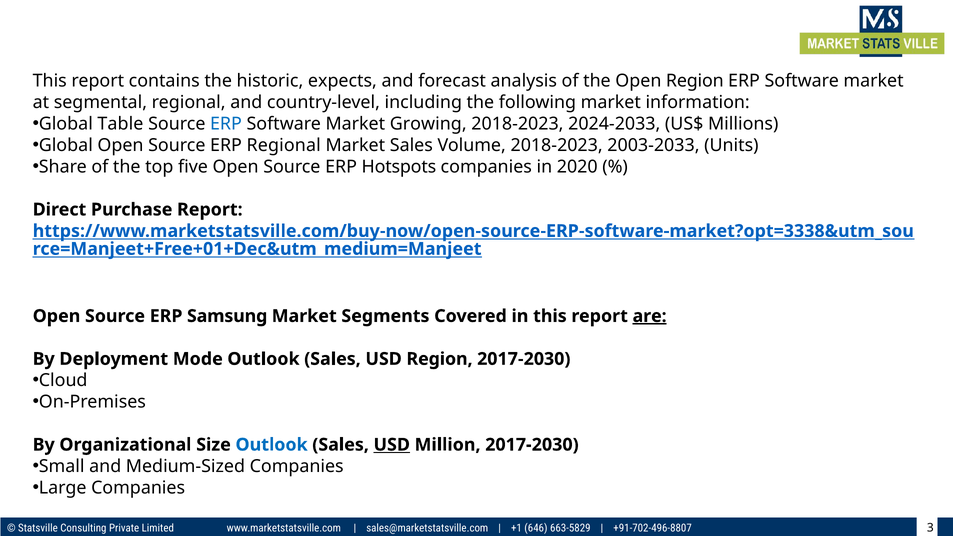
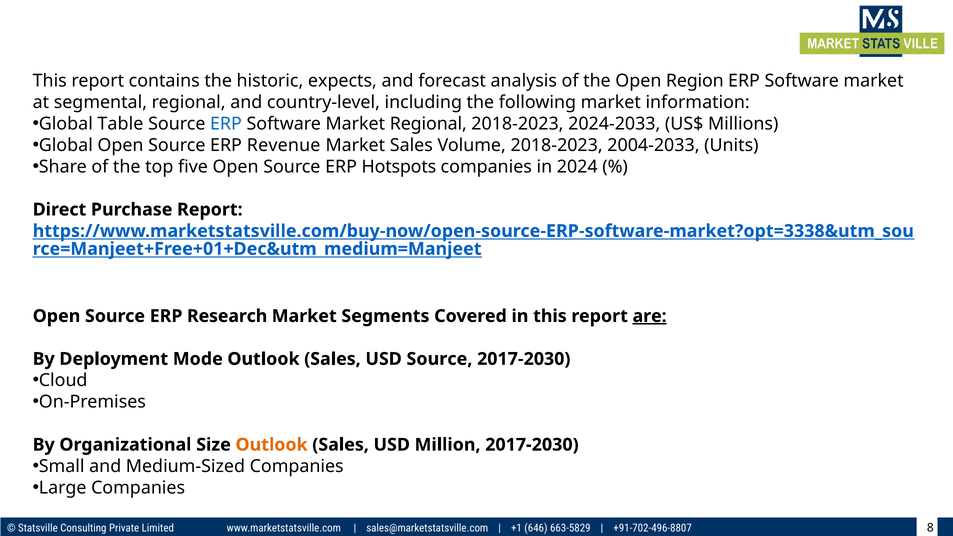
Market Growing: Growing -> Regional
ERP Regional: Regional -> Revenue
2003-2033: 2003-2033 -> 2004-2033
2020: 2020 -> 2024
Samsung: Samsung -> Research
USD Region: Region -> Source
Outlook at (272, 445) colour: blue -> orange
USD at (392, 445) underline: present -> none
3: 3 -> 8
